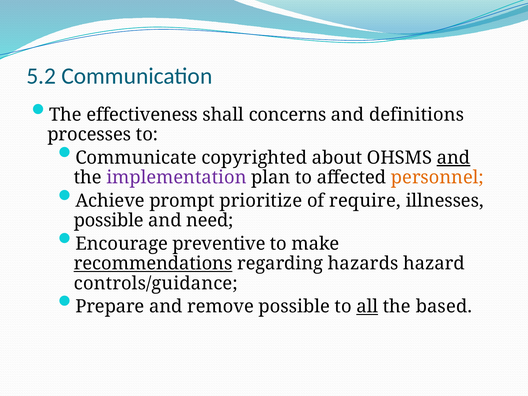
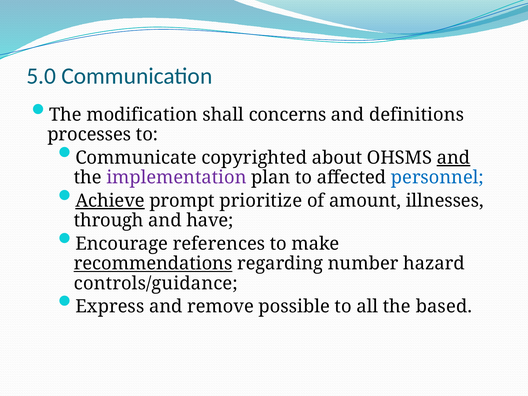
5.2: 5.2 -> 5.0
effectiveness: effectiveness -> modification
personnel colour: orange -> blue
Achieve underline: none -> present
require: require -> amount
possible at (109, 221): possible -> through
need: need -> have
preventive: preventive -> references
hazards: hazards -> number
Prepare: Prepare -> Express
all underline: present -> none
